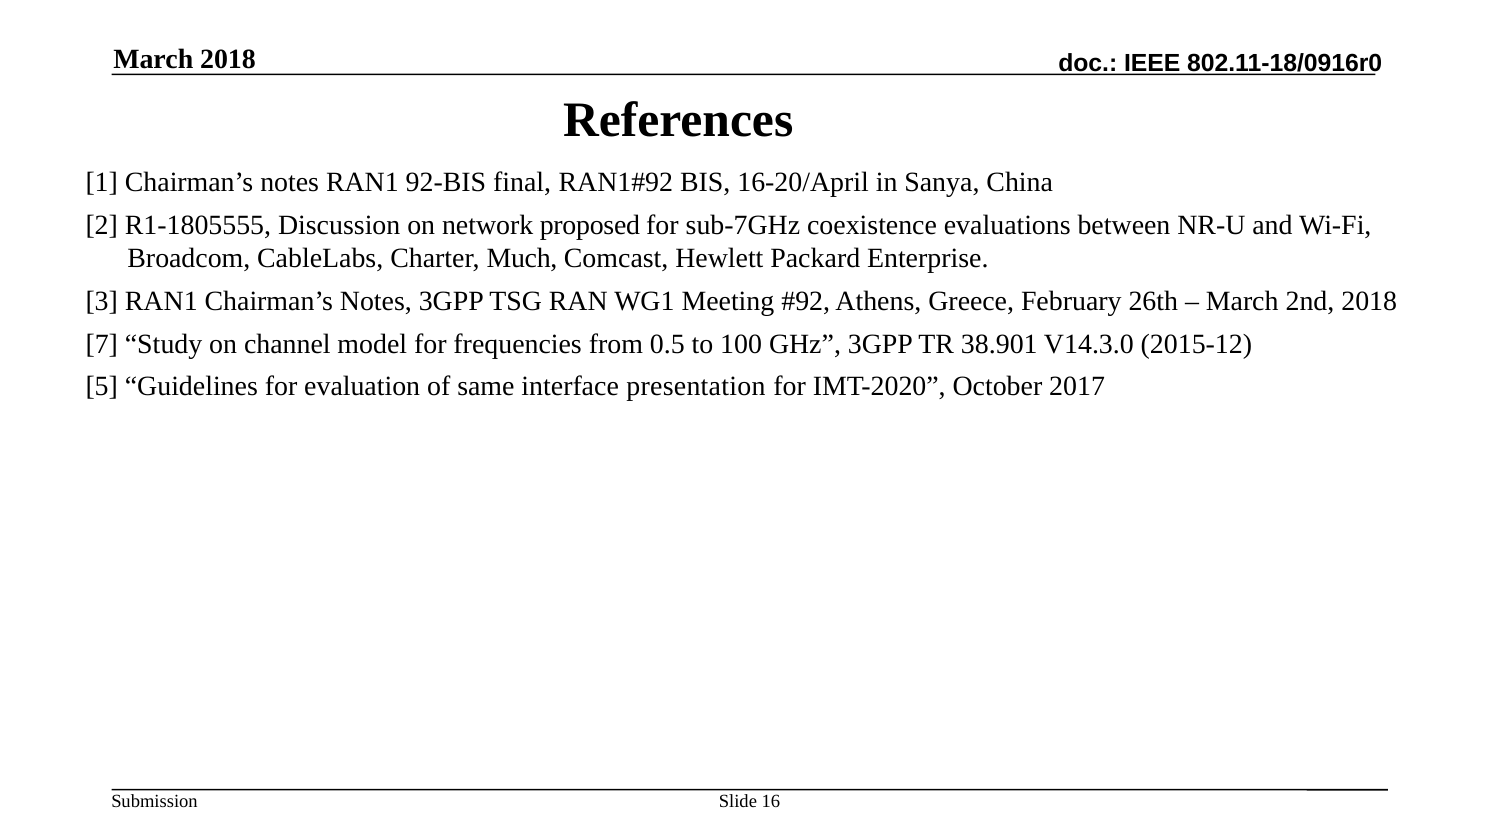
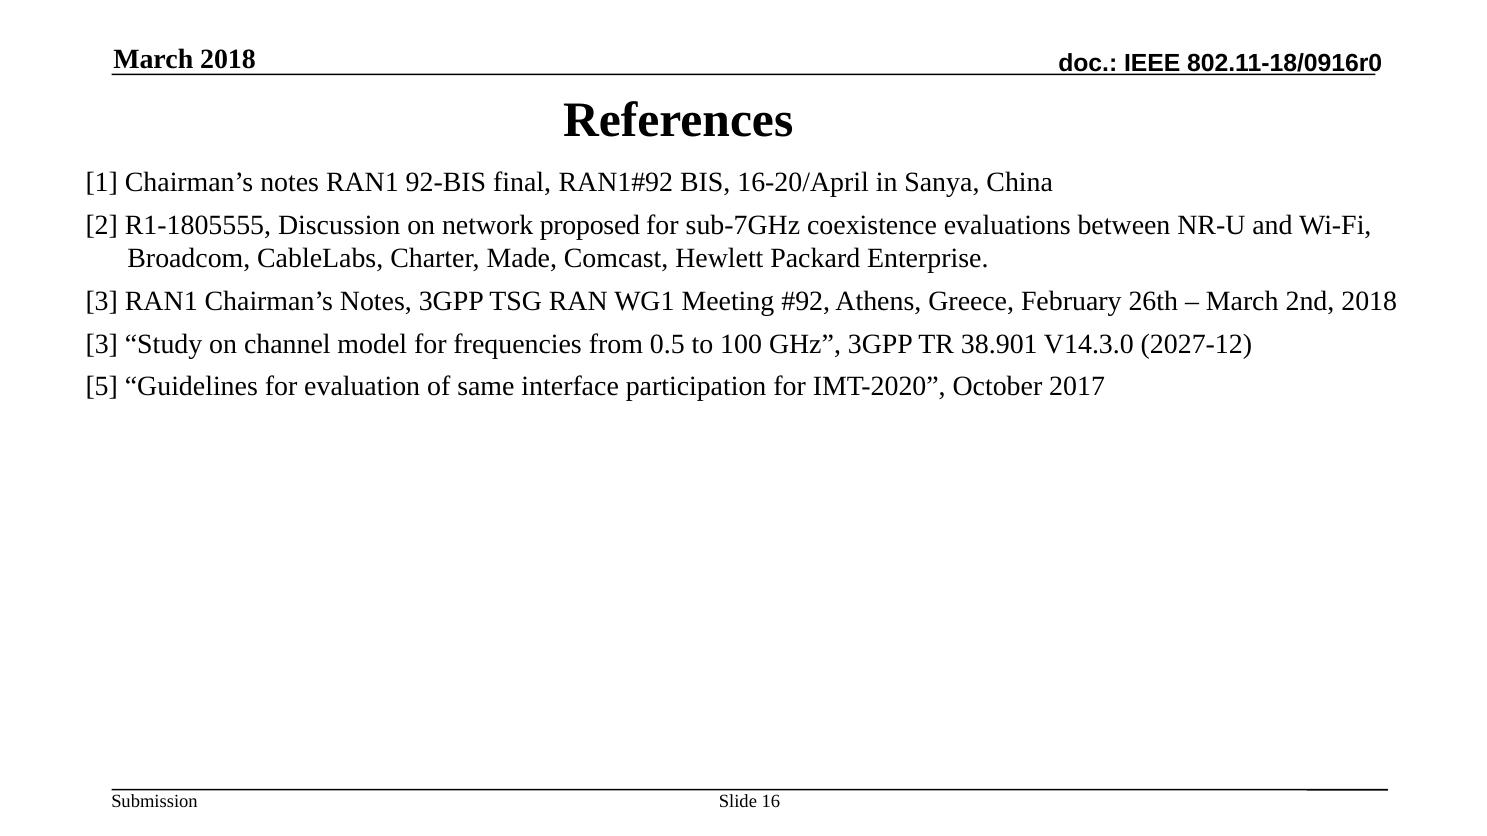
Much: Much -> Made
7 at (102, 344): 7 -> 3
2015-12: 2015-12 -> 2027-12
presentation: presentation -> participation
